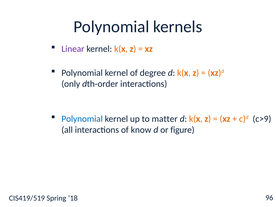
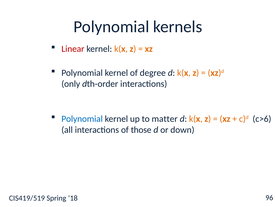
Linear colour: purple -> red
c>9: c>9 -> c>6
know: know -> those
figure: figure -> down
